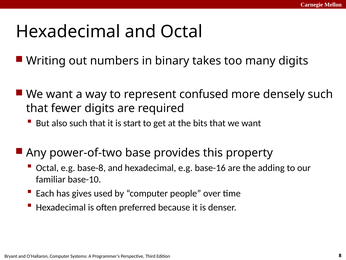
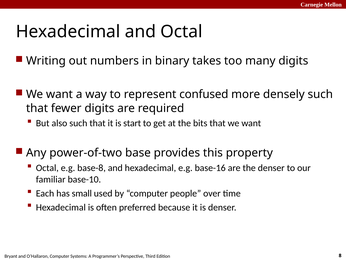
the adding: adding -> denser
gives: gives -> small
